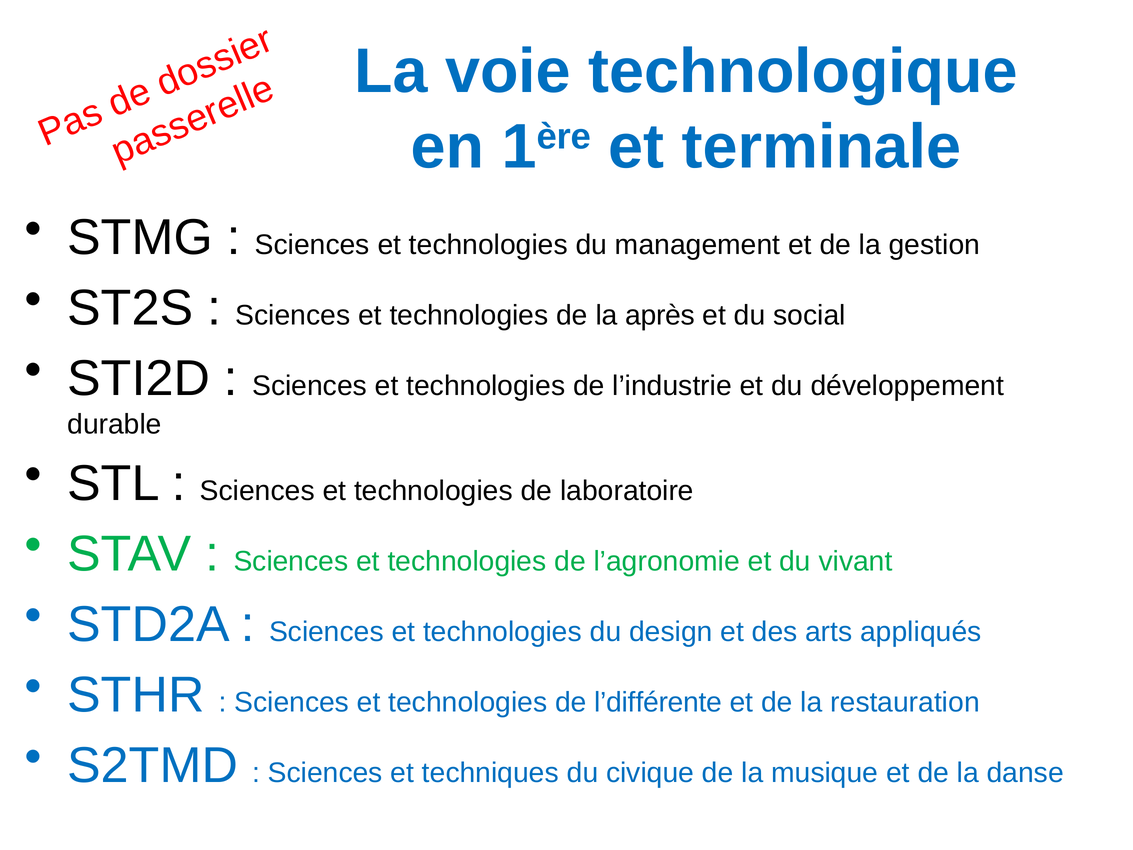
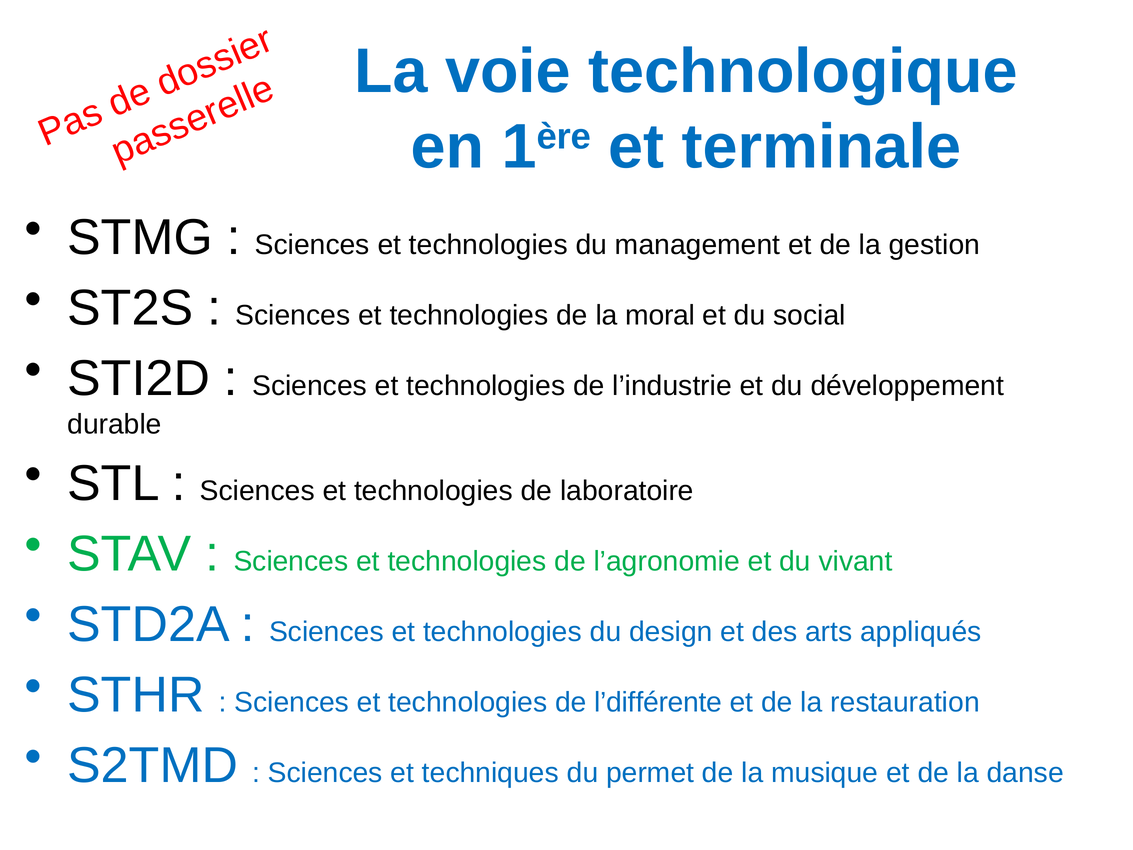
après: après -> moral
civique: civique -> permet
